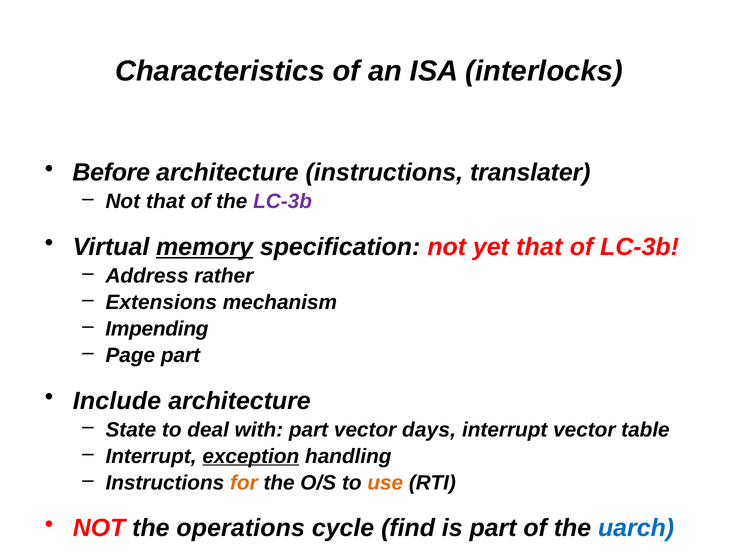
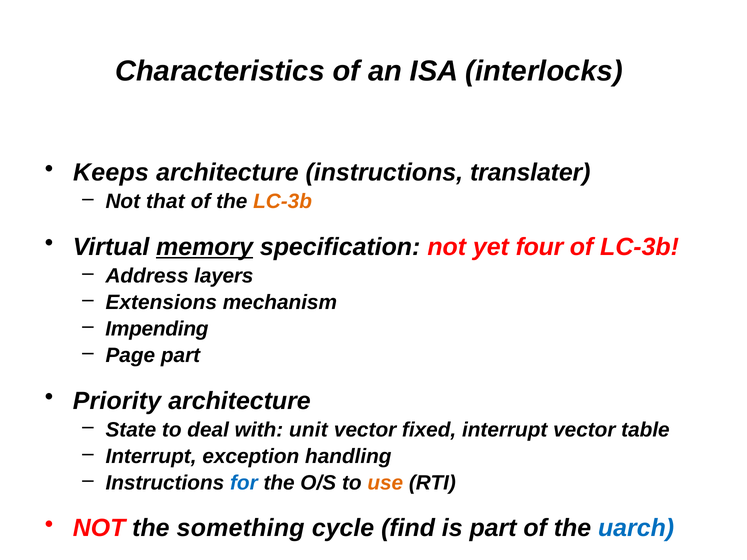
Before: Before -> Keeps
LC-3b at (283, 201) colour: purple -> orange
yet that: that -> four
rather: rather -> layers
Include: Include -> Priority
with part: part -> unit
days: days -> fixed
exception underline: present -> none
for colour: orange -> blue
operations: operations -> something
